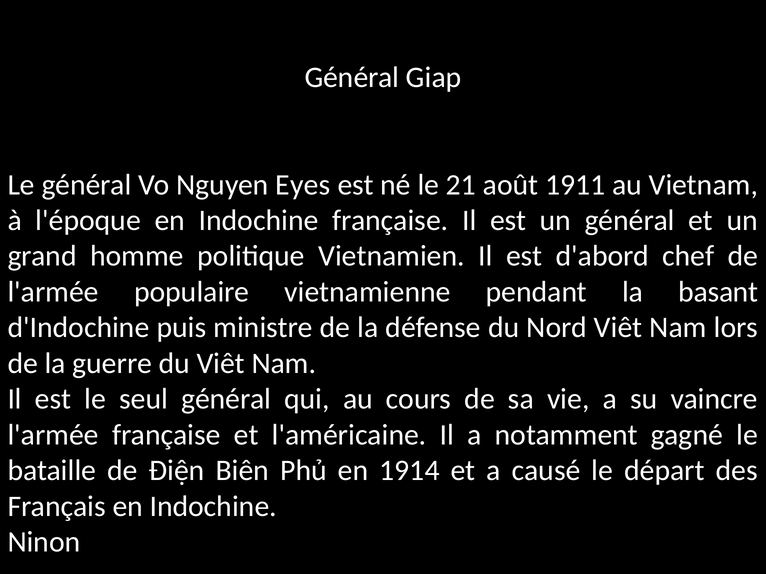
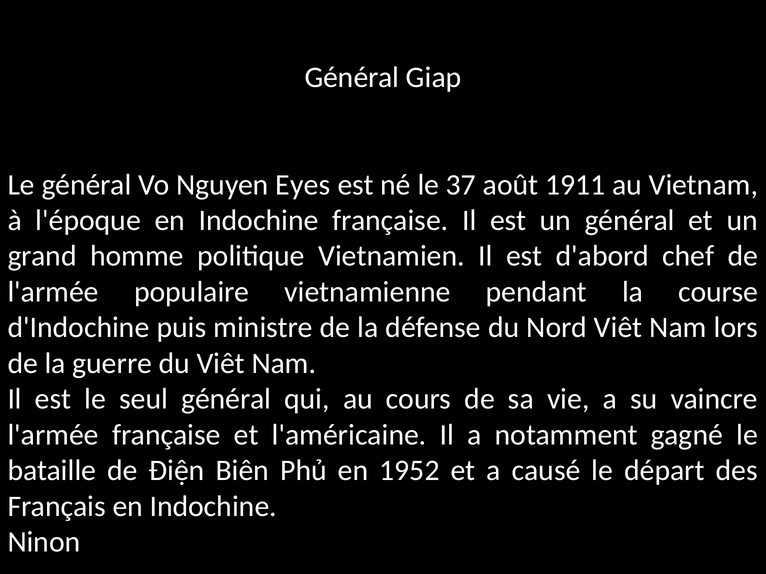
21: 21 -> 37
basant: basant -> course
1914: 1914 -> 1952
